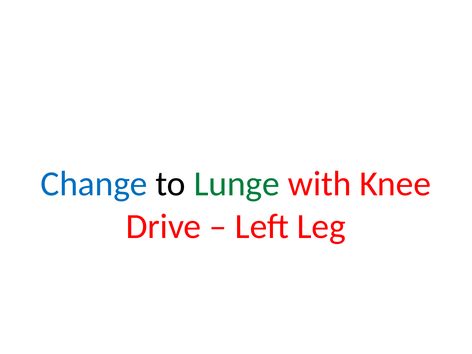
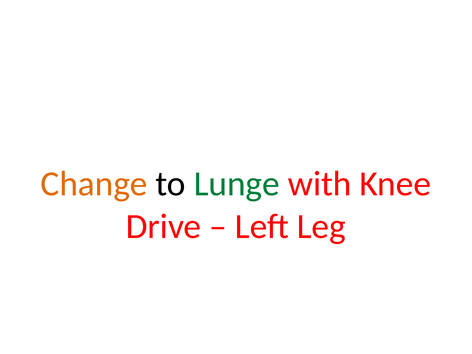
Change colour: blue -> orange
